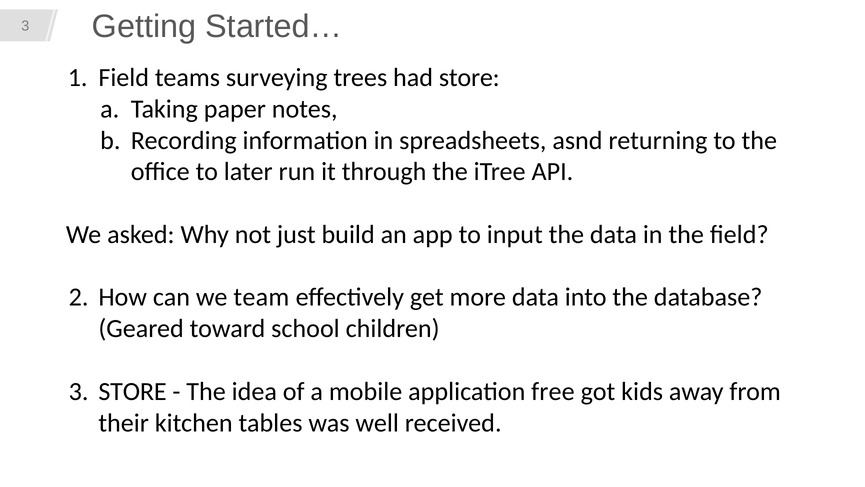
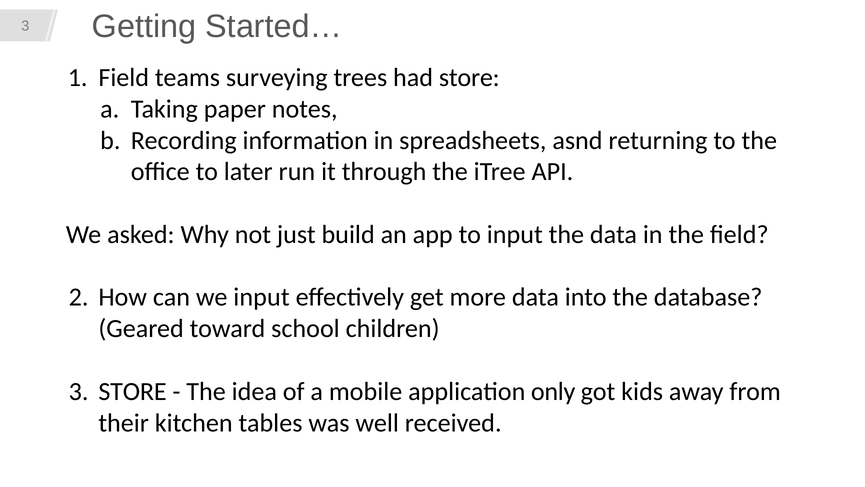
we team: team -> input
free: free -> only
